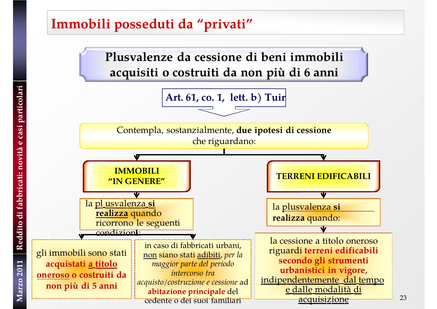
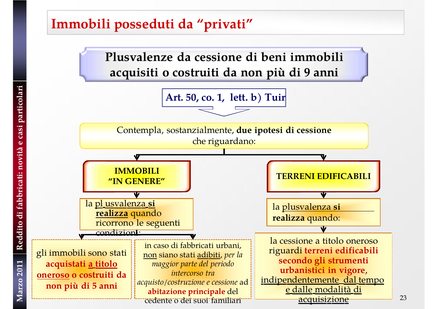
6: 6 -> 9
61: 61 -> 50
